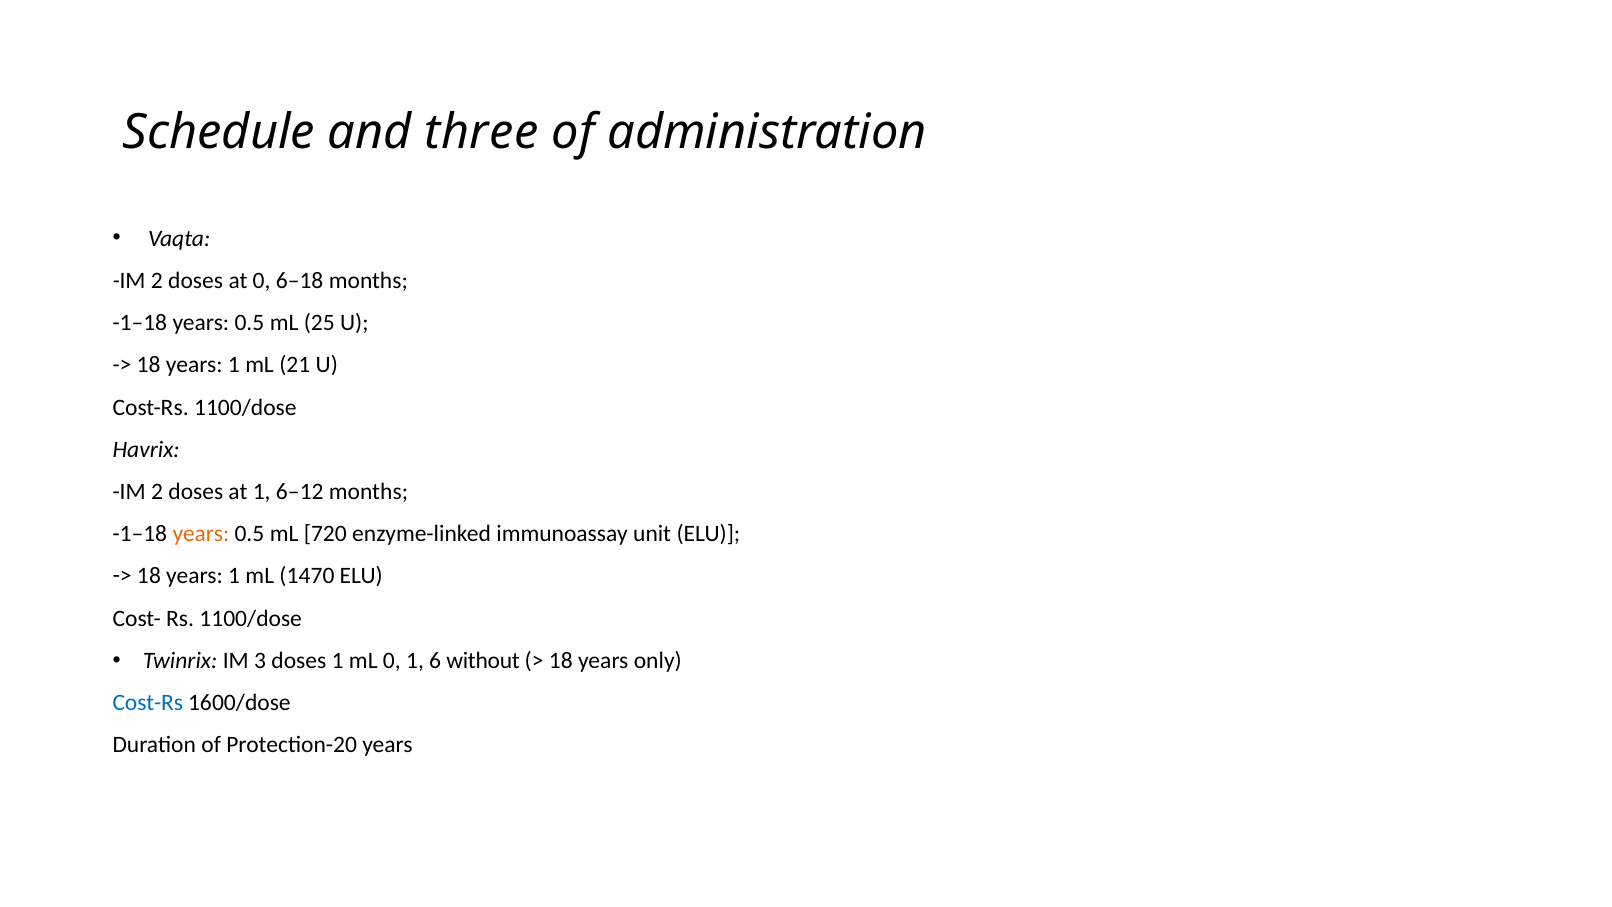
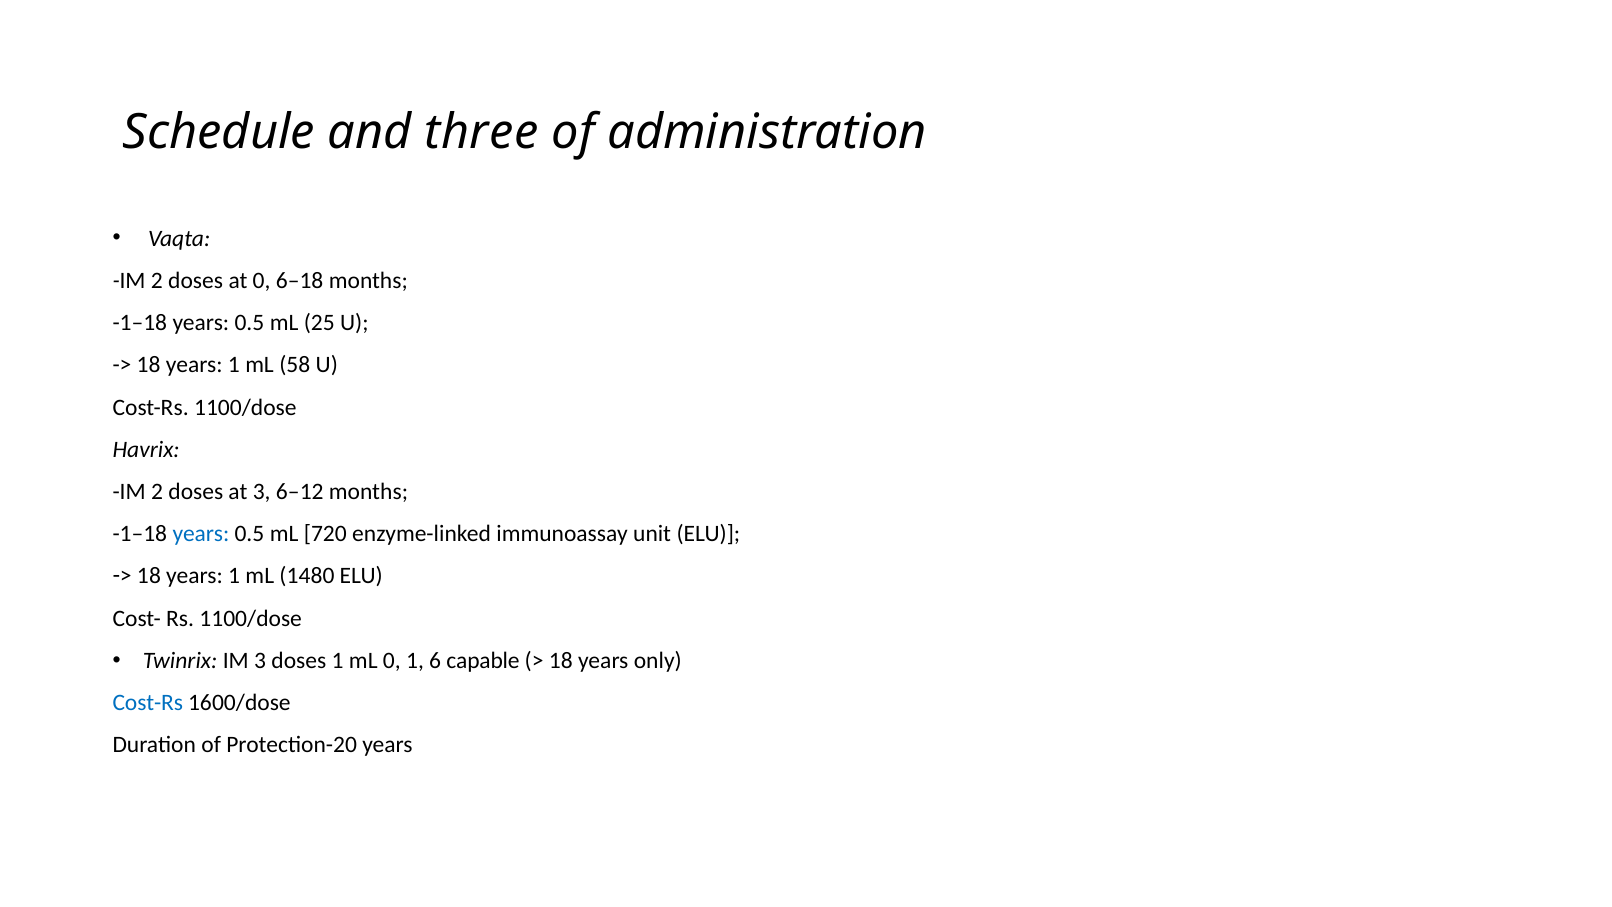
21: 21 -> 58
at 1: 1 -> 3
years at (201, 534) colour: orange -> blue
1470: 1470 -> 1480
without: without -> capable
